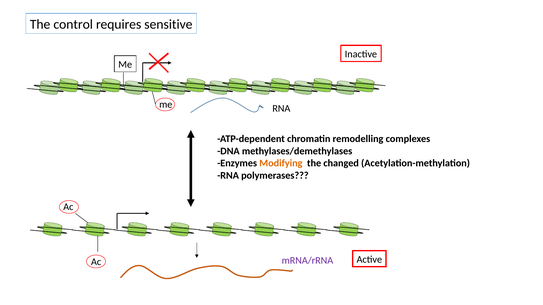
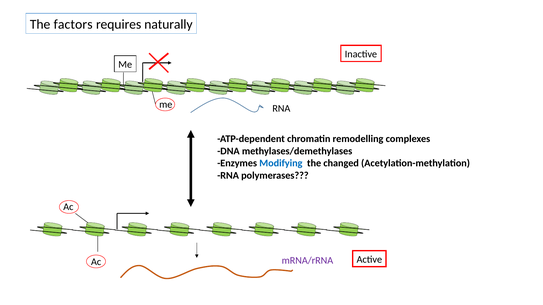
control: control -> factors
sensitive: sensitive -> naturally
Modifying colour: orange -> blue
